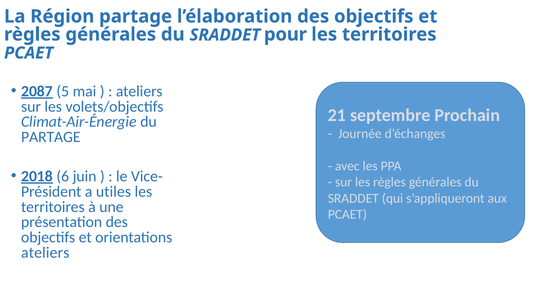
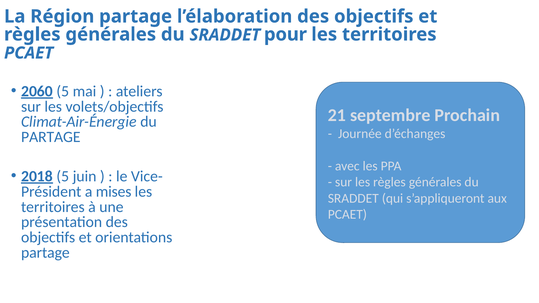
2087: 2087 -> 2060
2018 6: 6 -> 5
utiles: utiles -> mises
ateliers at (45, 253): ateliers -> partage
